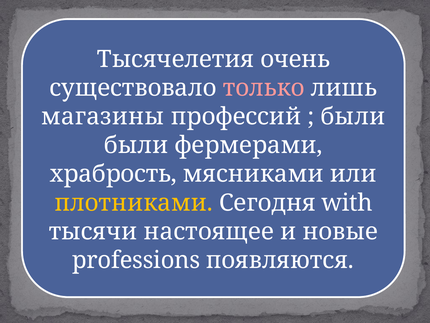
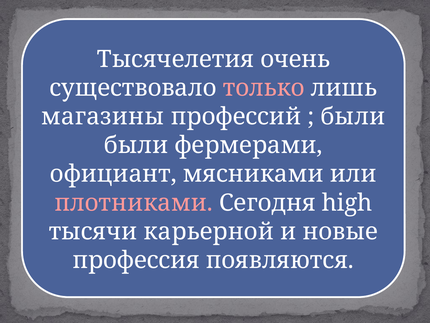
храбрость: храбрость -> официант
плотниками colour: yellow -> pink
with: with -> high
настоящее: настоящее -> карьерной
professions: professions -> профессия
